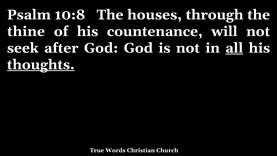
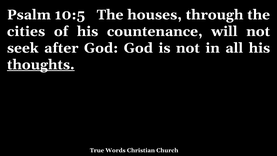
10:8: 10:8 -> 10:5
thine: thine -> cities
all underline: present -> none
